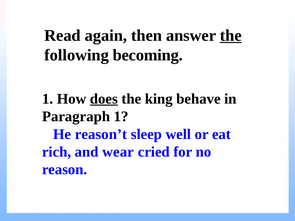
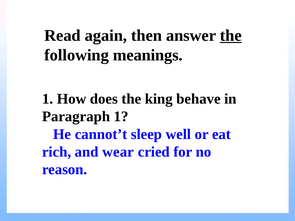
becoming: becoming -> meanings
does underline: present -> none
reason’t: reason’t -> cannot’t
